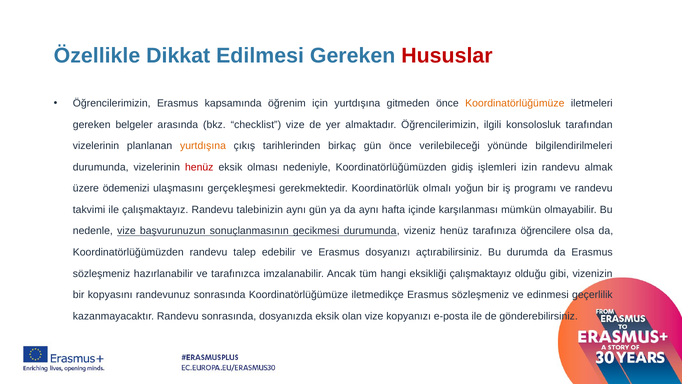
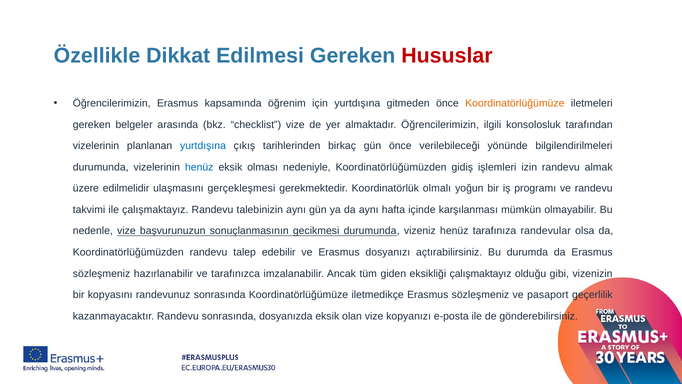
yurtdışına at (203, 146) colour: orange -> blue
henüz at (199, 167) colour: red -> blue
ödemenizi: ödemenizi -> edilmelidir
öğrencilere: öğrencilere -> randevular
hangi: hangi -> giden
edinmesi: edinmesi -> pasaport
